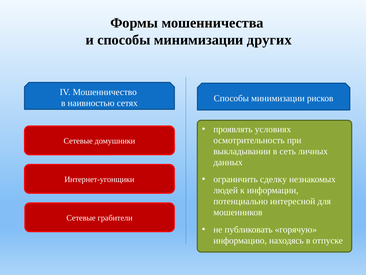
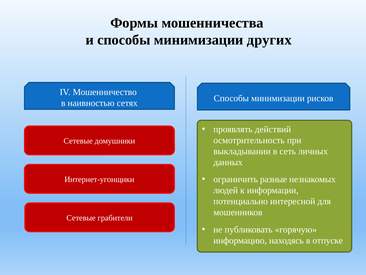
условиях: условиях -> действий
сделку: сделку -> разные
